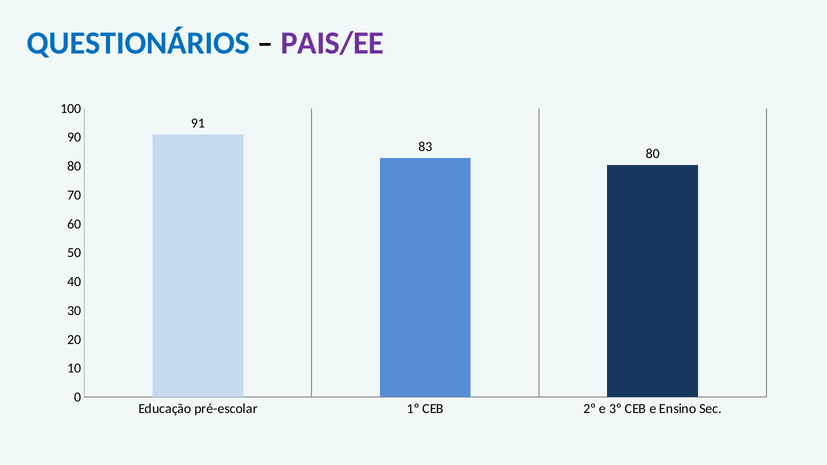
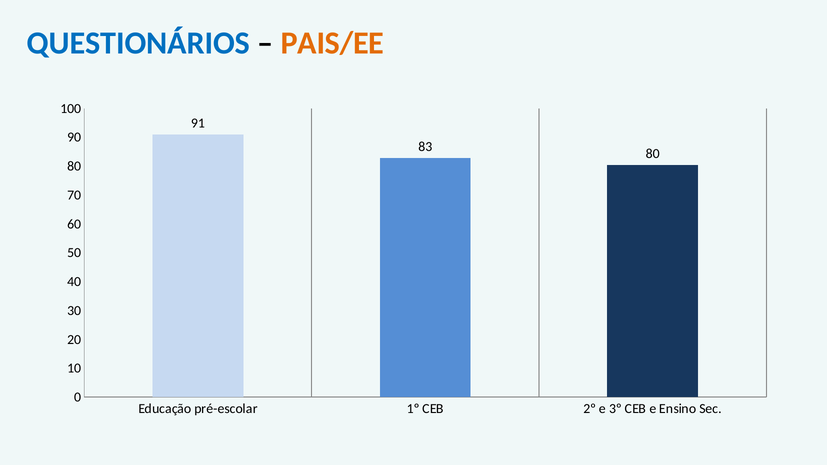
PAIS/EE colour: purple -> orange
